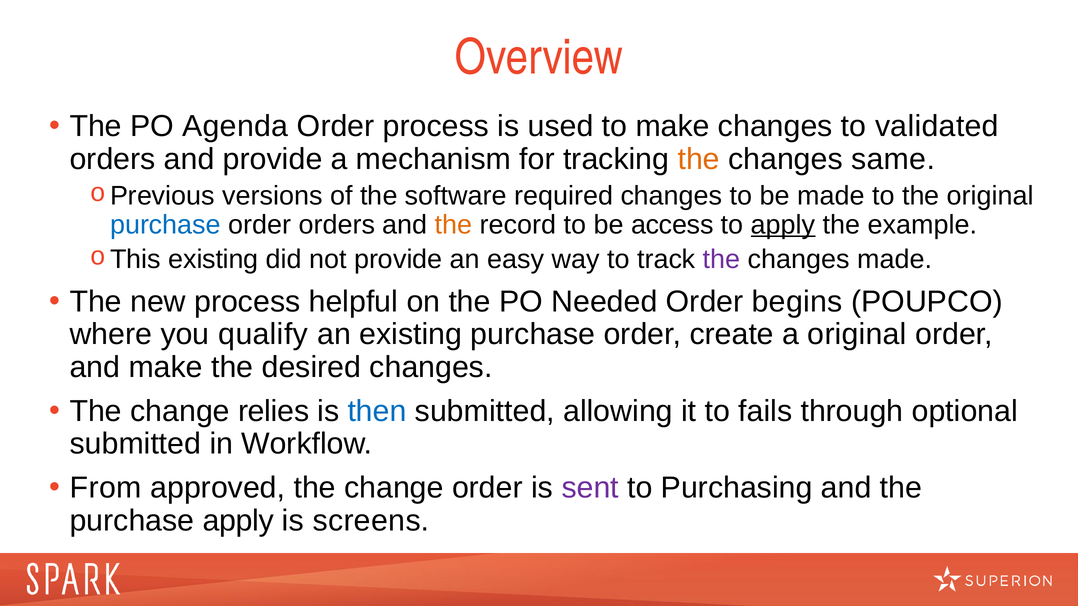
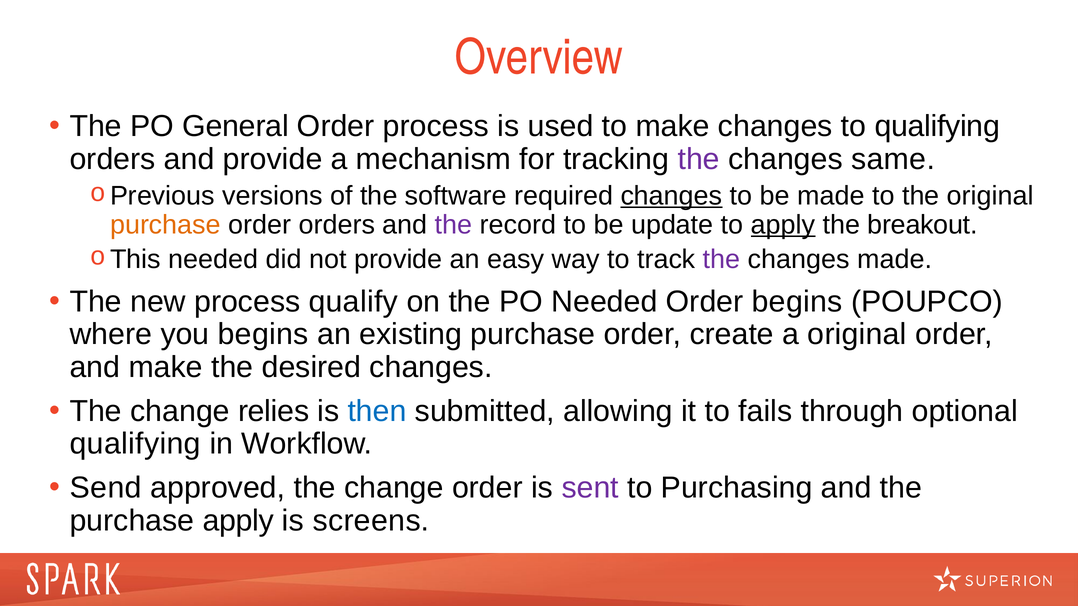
Agenda: Agenda -> General
to validated: validated -> qualifying
the at (699, 159) colour: orange -> purple
changes at (671, 196) underline: none -> present
purchase at (165, 225) colour: blue -> orange
the at (454, 225) colour: orange -> purple
access: access -> update
example: example -> breakout
existing at (213, 260): existing -> needed
helpful: helpful -> qualify
you qualify: qualify -> begins
submitted at (135, 444): submitted -> qualifying
From: From -> Send
